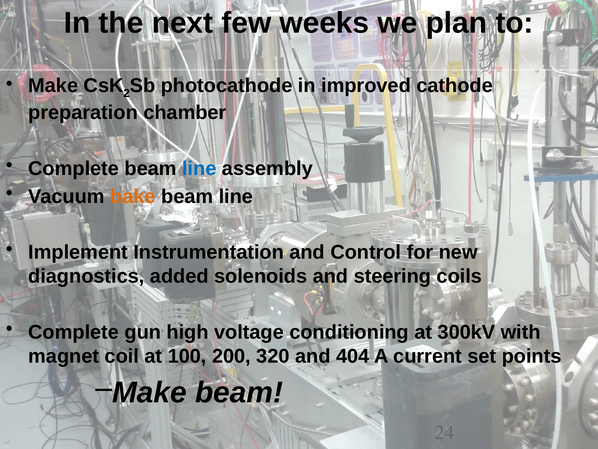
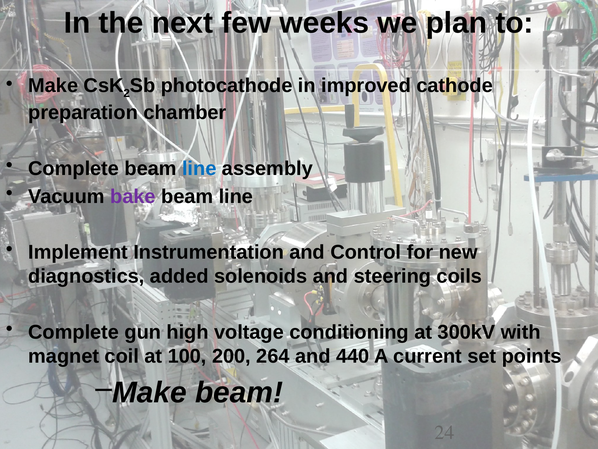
bake colour: orange -> purple
320: 320 -> 264
404: 404 -> 440
